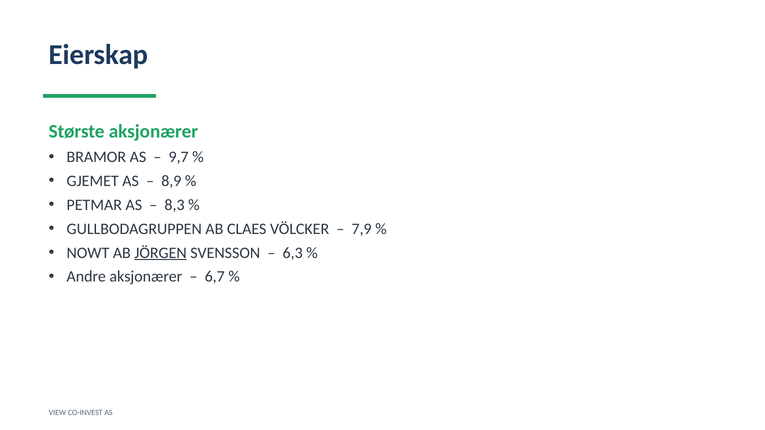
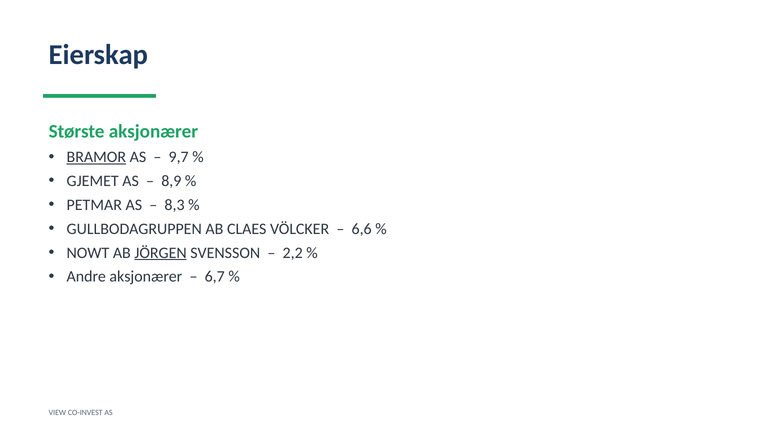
BRAMOR underline: none -> present
7,9: 7,9 -> 6,6
6,3: 6,3 -> 2,2
